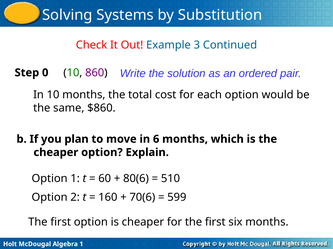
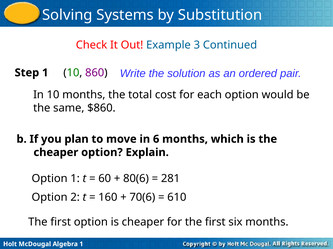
Step 0: 0 -> 1
510: 510 -> 281
599: 599 -> 610
